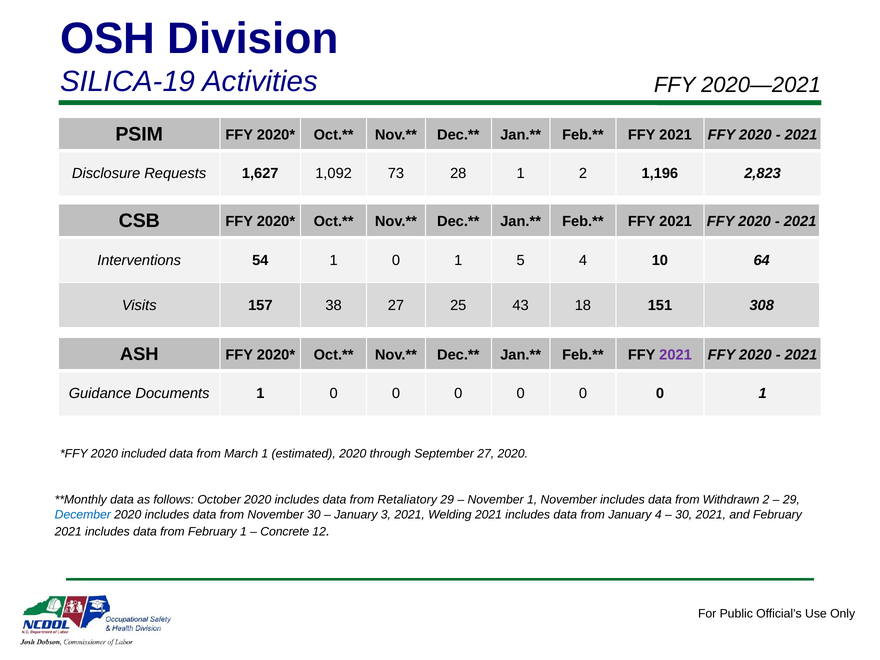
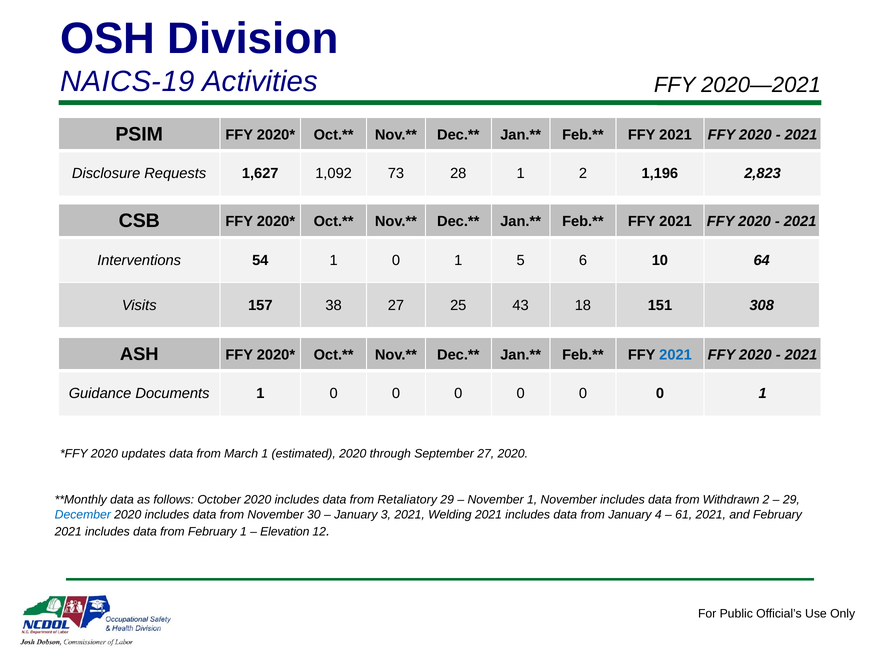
SILICA-19: SILICA-19 -> NAICS-19
5 4: 4 -> 6
2021 at (676, 355) colour: purple -> blue
included: included -> updates
30 at (684, 514): 30 -> 61
Concrete: Concrete -> Elevation
